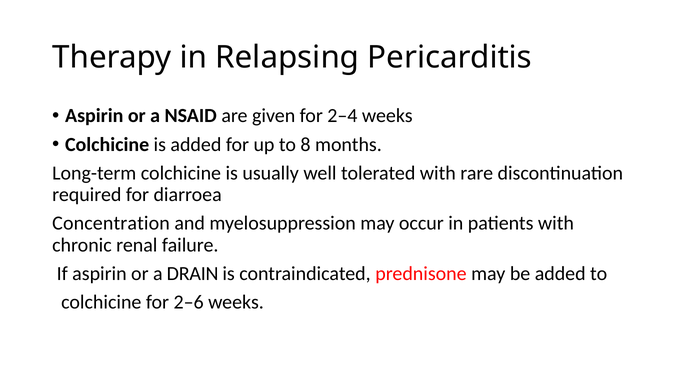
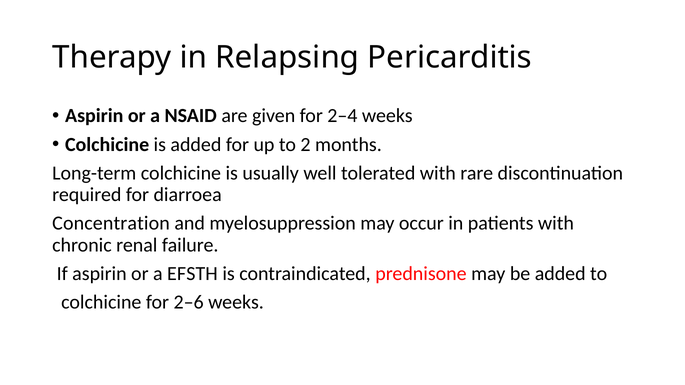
8: 8 -> 2
DRAIN: DRAIN -> EFSTH
